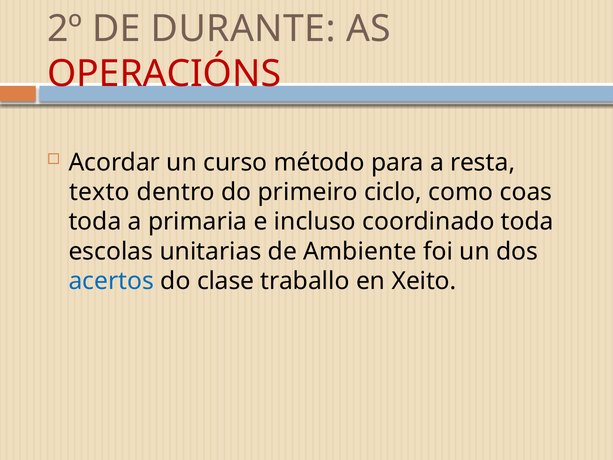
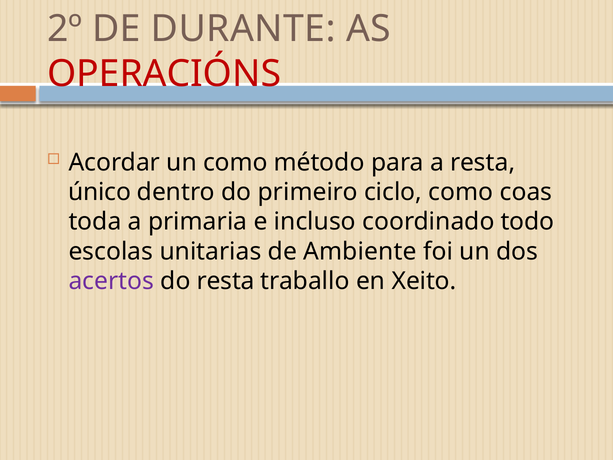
un curso: curso -> como
texto: texto -> único
coordinado toda: toda -> todo
acertos colour: blue -> purple
do clase: clase -> resta
